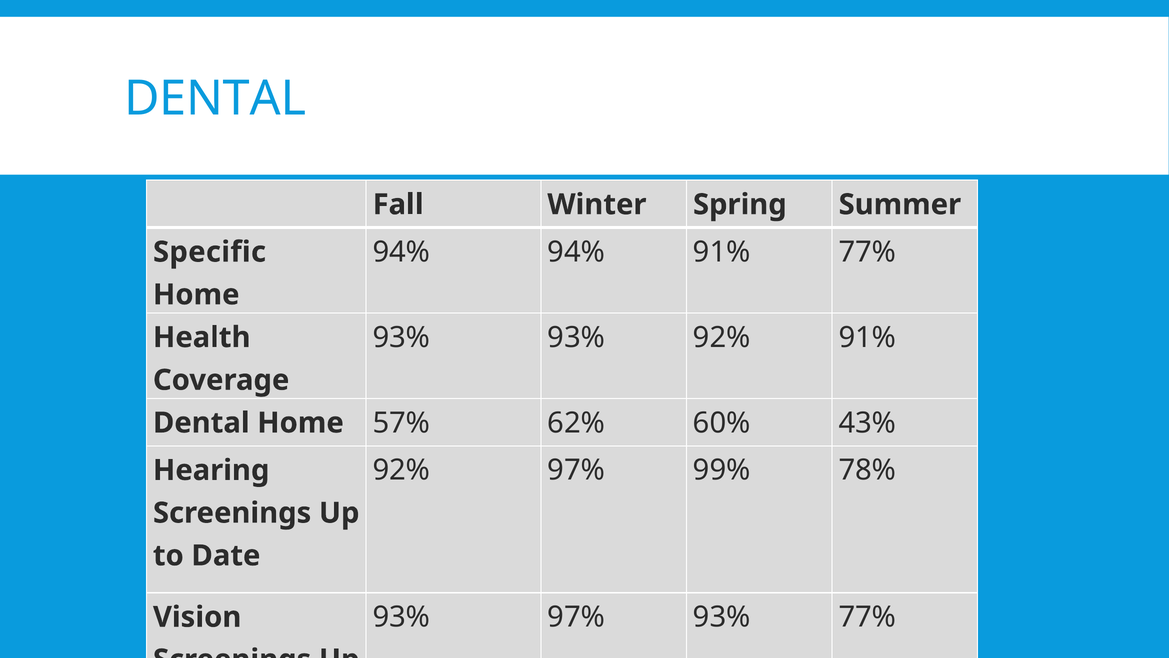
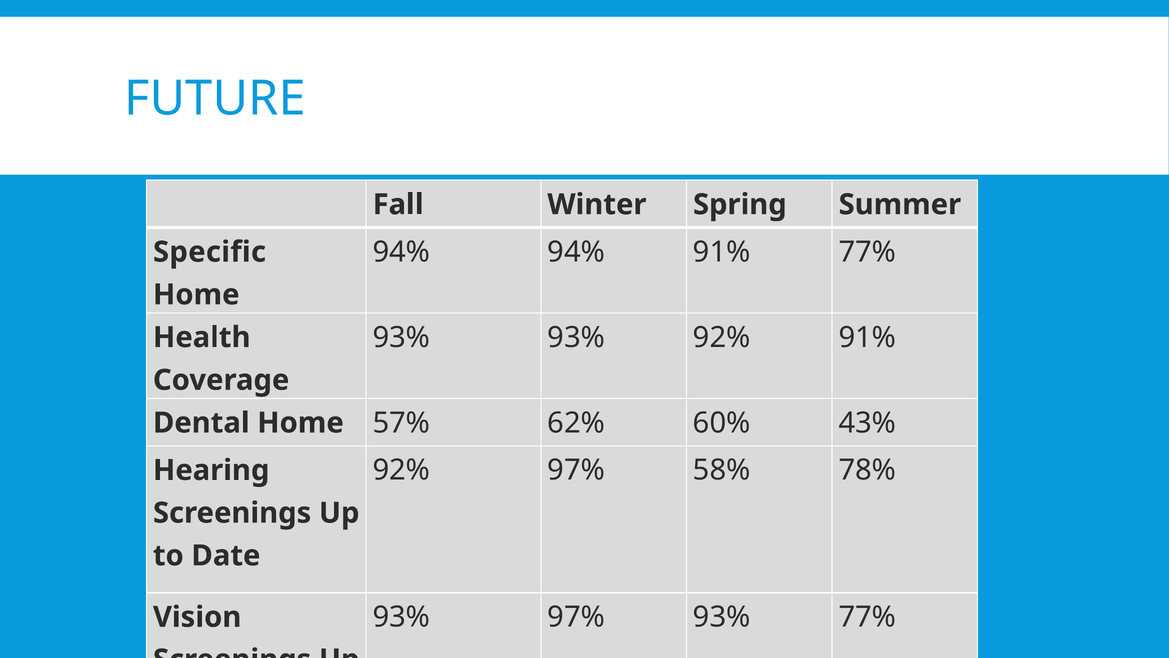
DENTAL at (215, 98): DENTAL -> FUTURE
99%: 99% -> 58%
